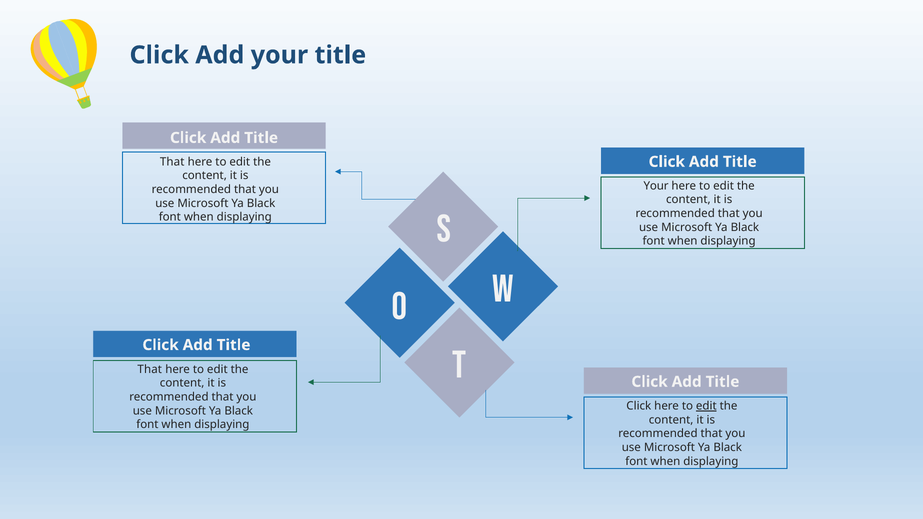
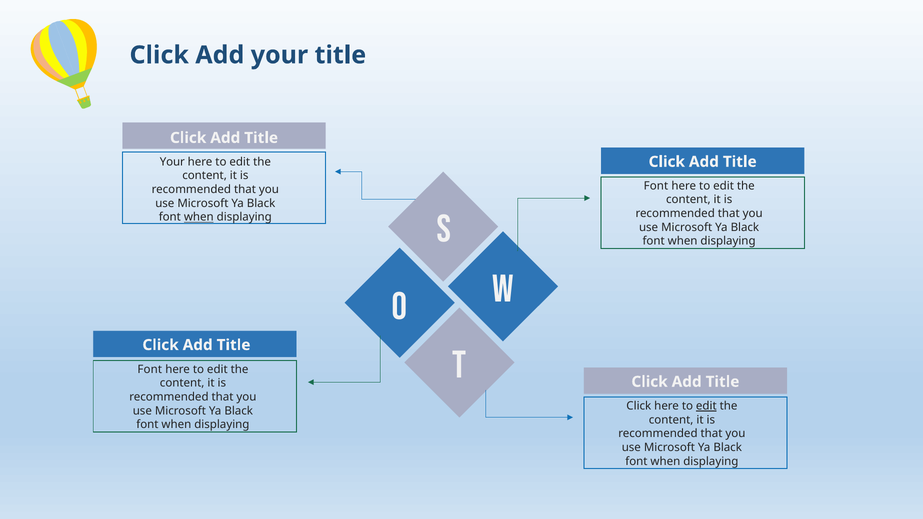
That at (172, 162): That -> Your
Your at (656, 186): Your -> Font
when at (199, 217) underline: none -> present
That at (150, 369): That -> Font
